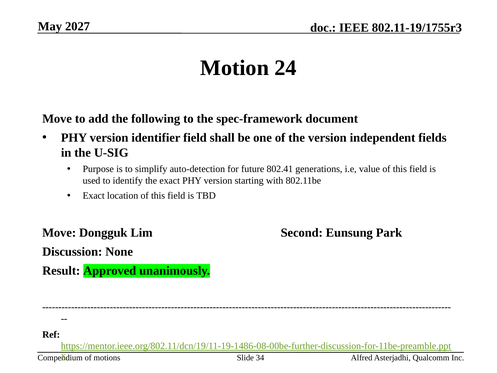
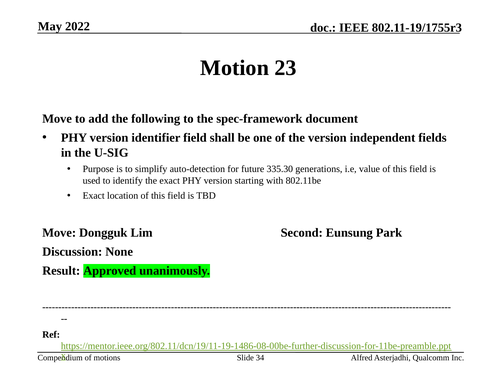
2027: 2027 -> 2022
24: 24 -> 23
802.41: 802.41 -> 335.30
